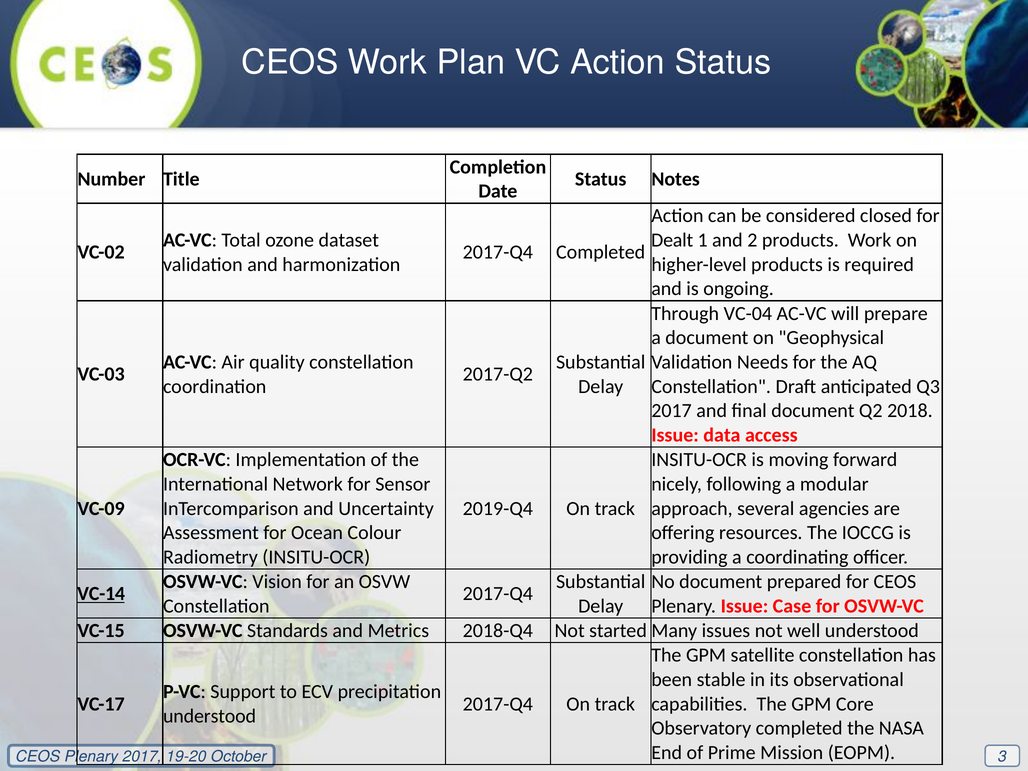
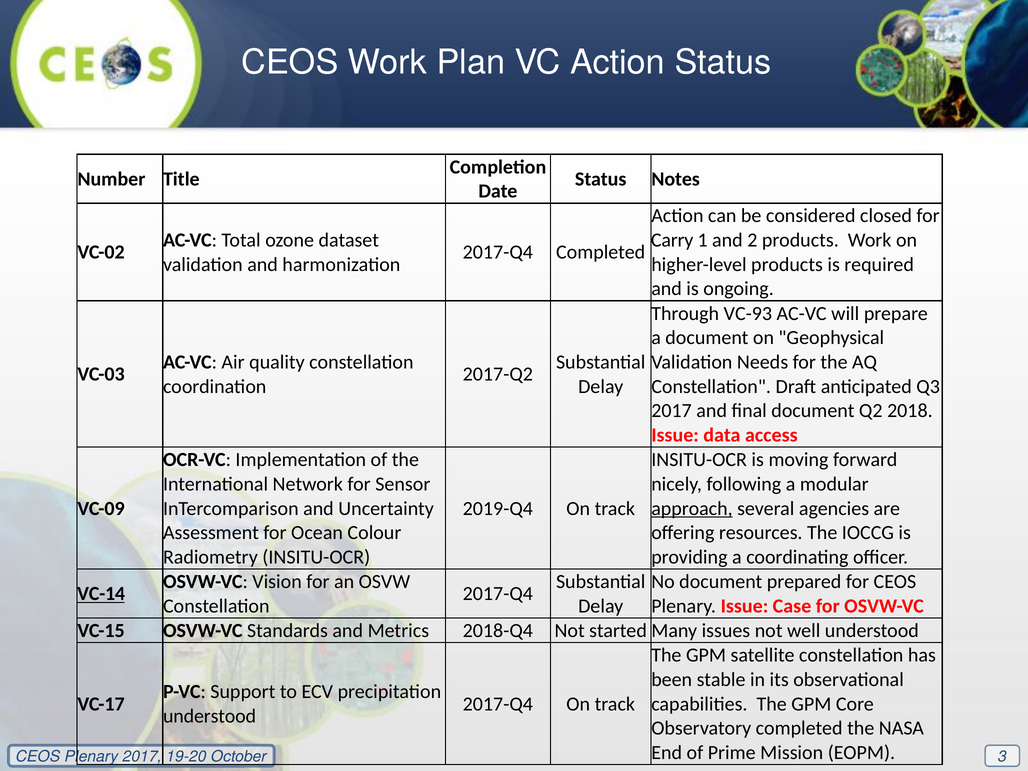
Dealt: Dealt -> Carry
VC-04: VC-04 -> VC-93
approach underline: none -> present
